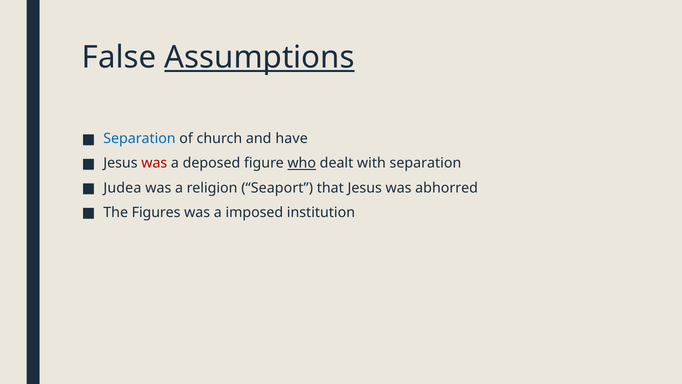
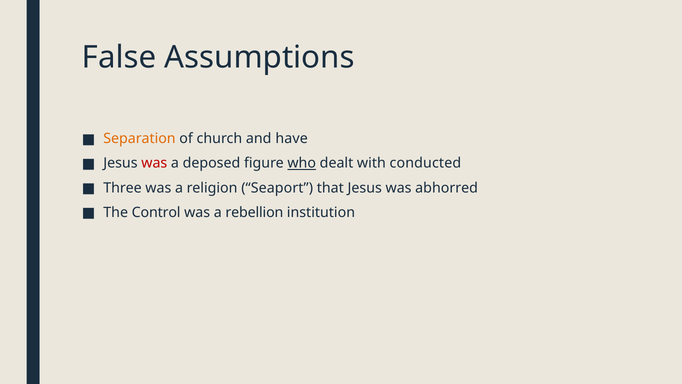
Assumptions underline: present -> none
Separation at (139, 139) colour: blue -> orange
with separation: separation -> conducted
Judea: Judea -> Three
Figures: Figures -> Control
imposed: imposed -> rebellion
